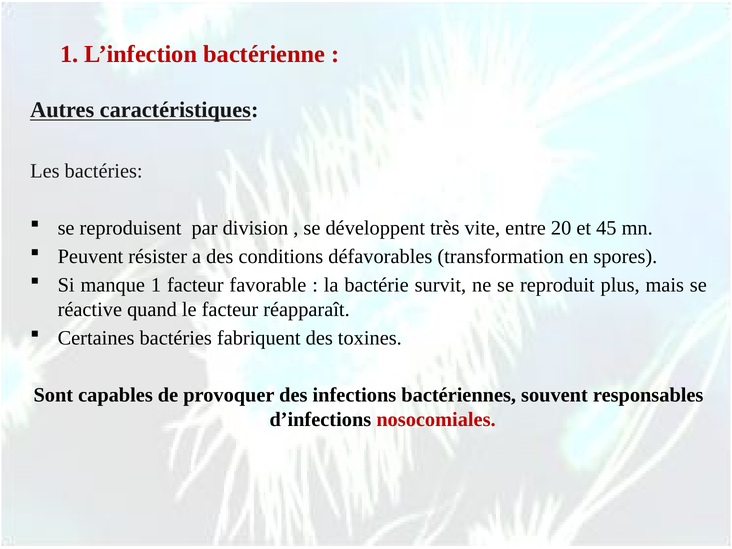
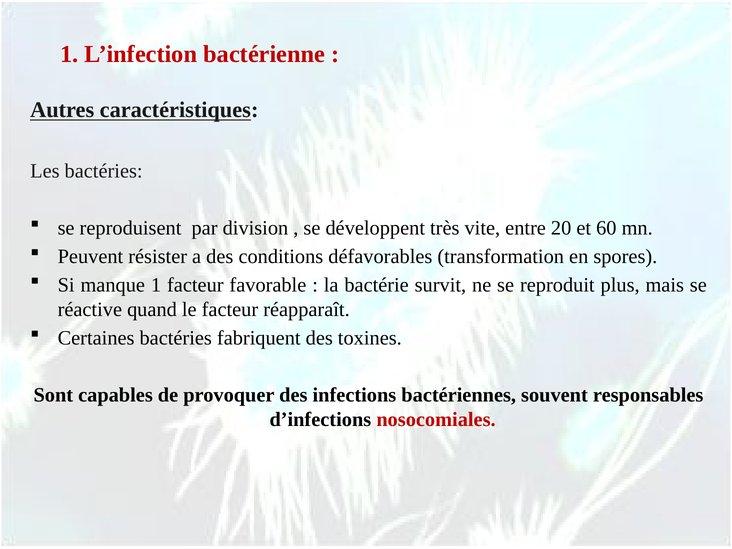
45: 45 -> 60
